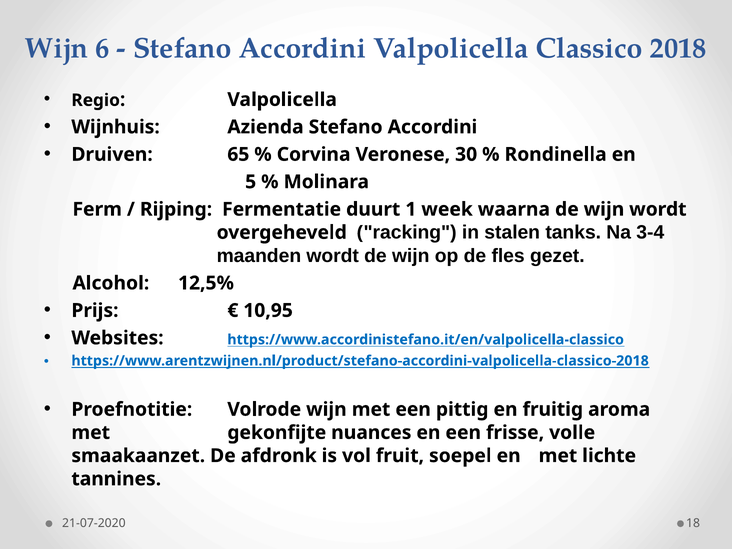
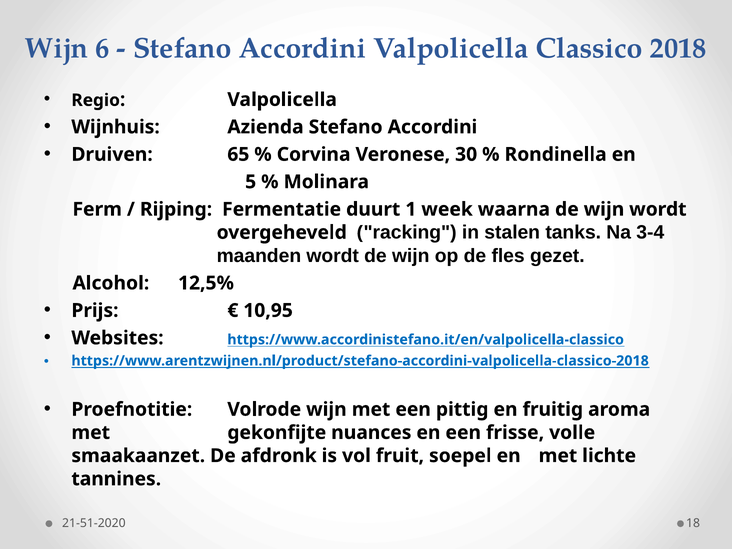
21-07-2020: 21-07-2020 -> 21-51-2020
